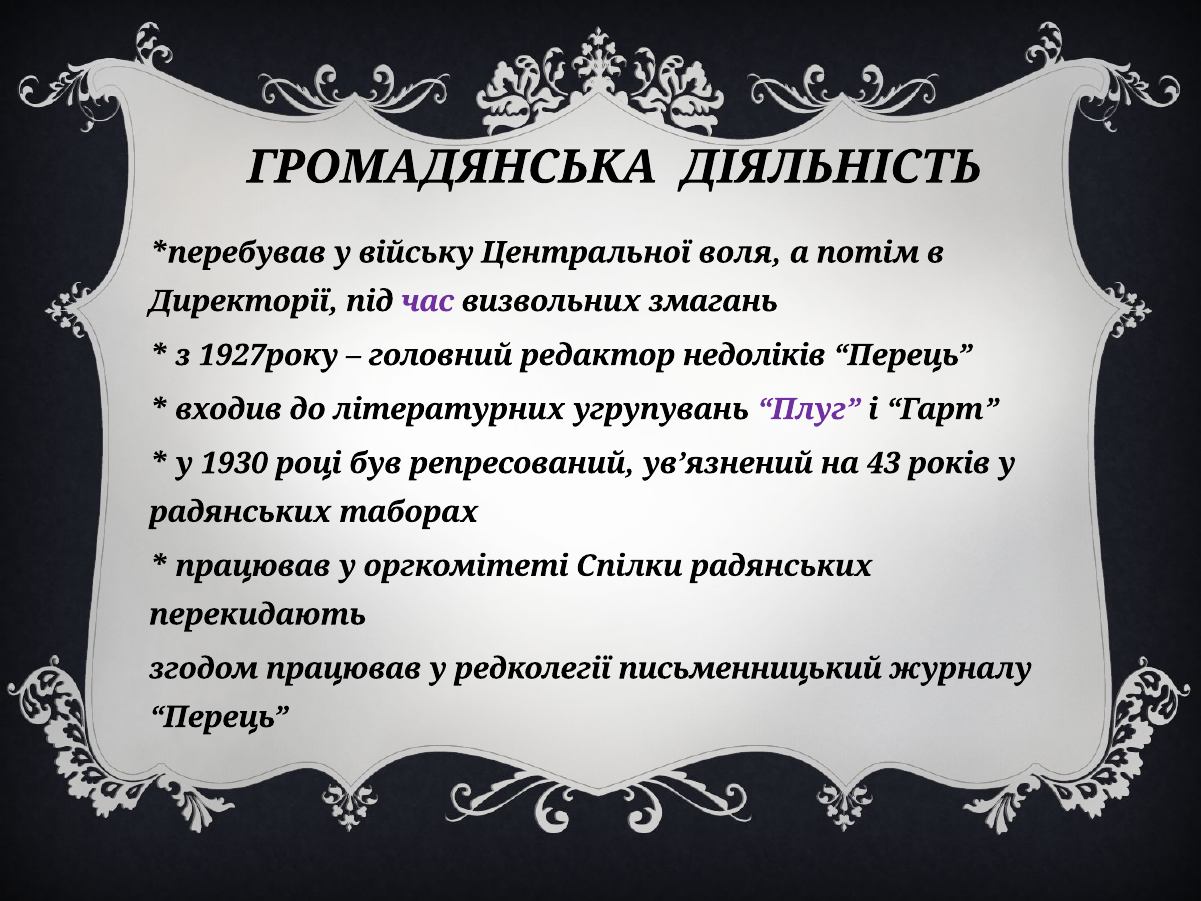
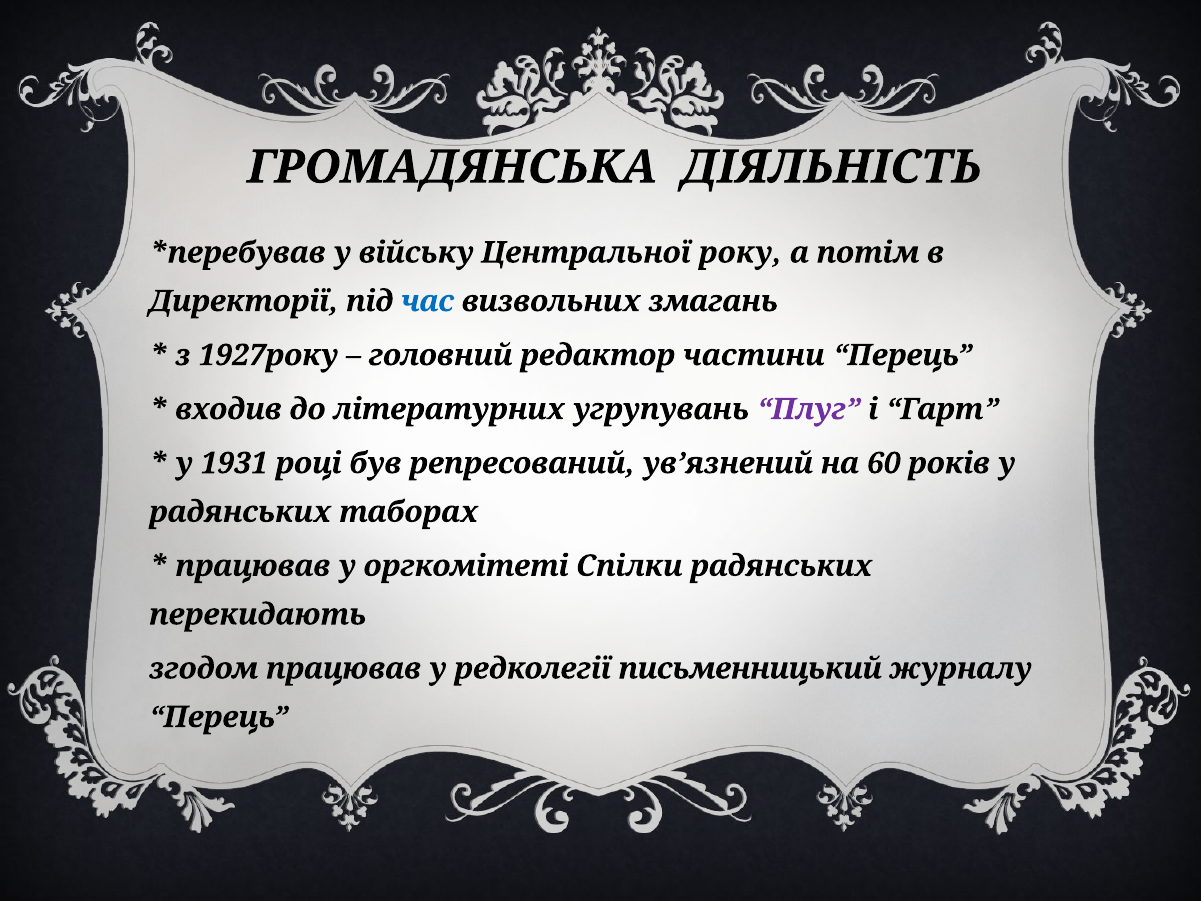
воля: воля -> року
час colour: purple -> blue
недоліків: недоліків -> частини
1930: 1930 -> 1931
43: 43 -> 60
